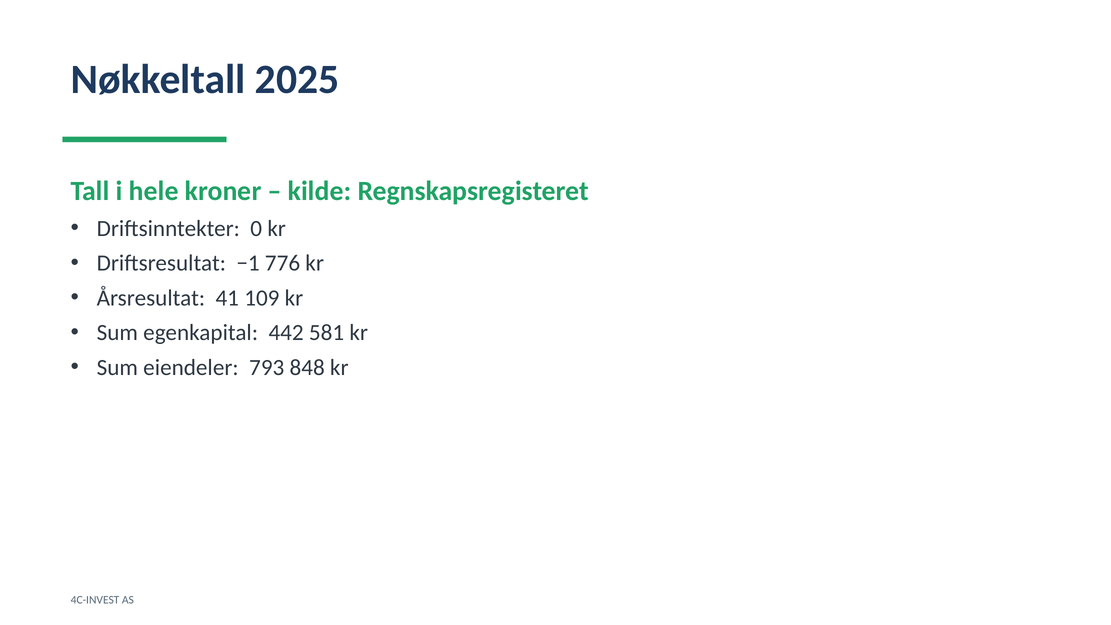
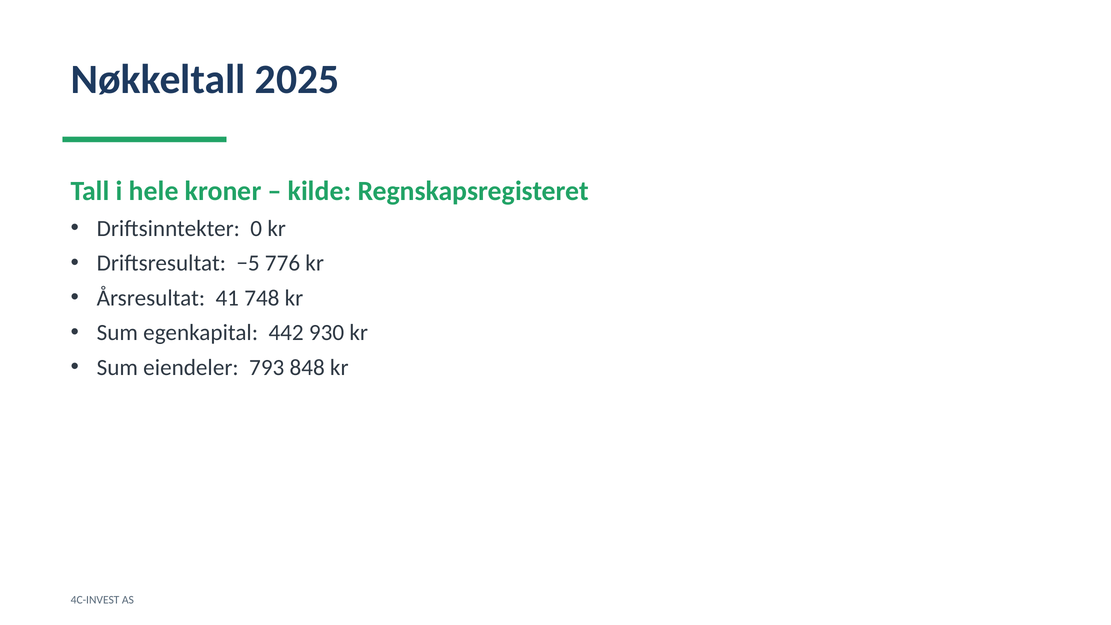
−1: −1 -> −5
109: 109 -> 748
581: 581 -> 930
